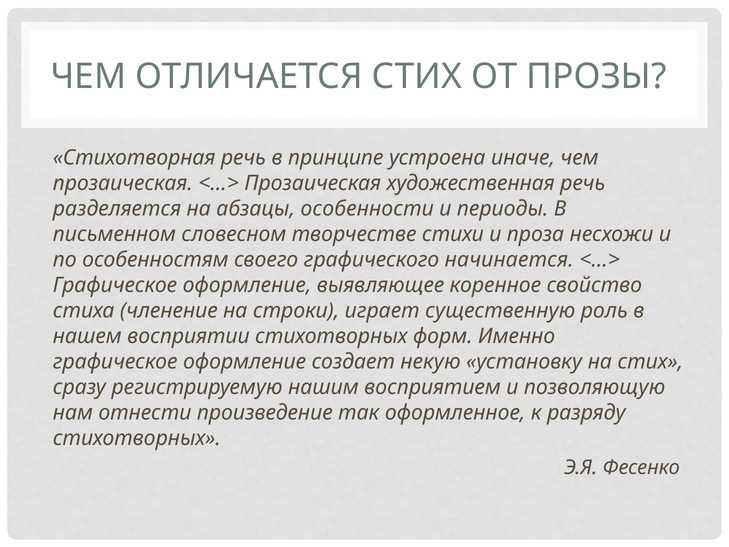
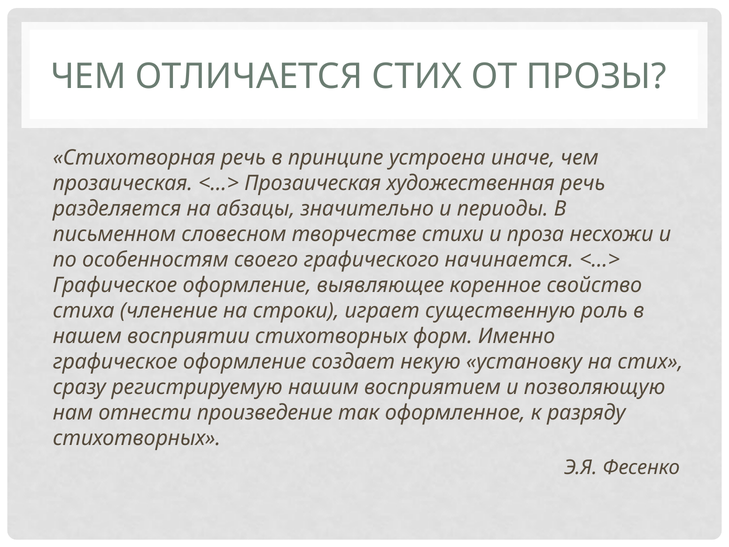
особенности: особенности -> значительно
